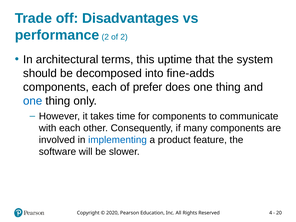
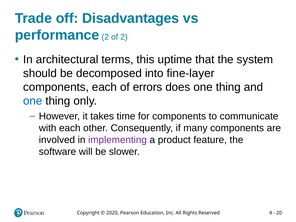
fine-adds: fine-adds -> fine-layer
prefer: prefer -> errors
implementing colour: blue -> purple
